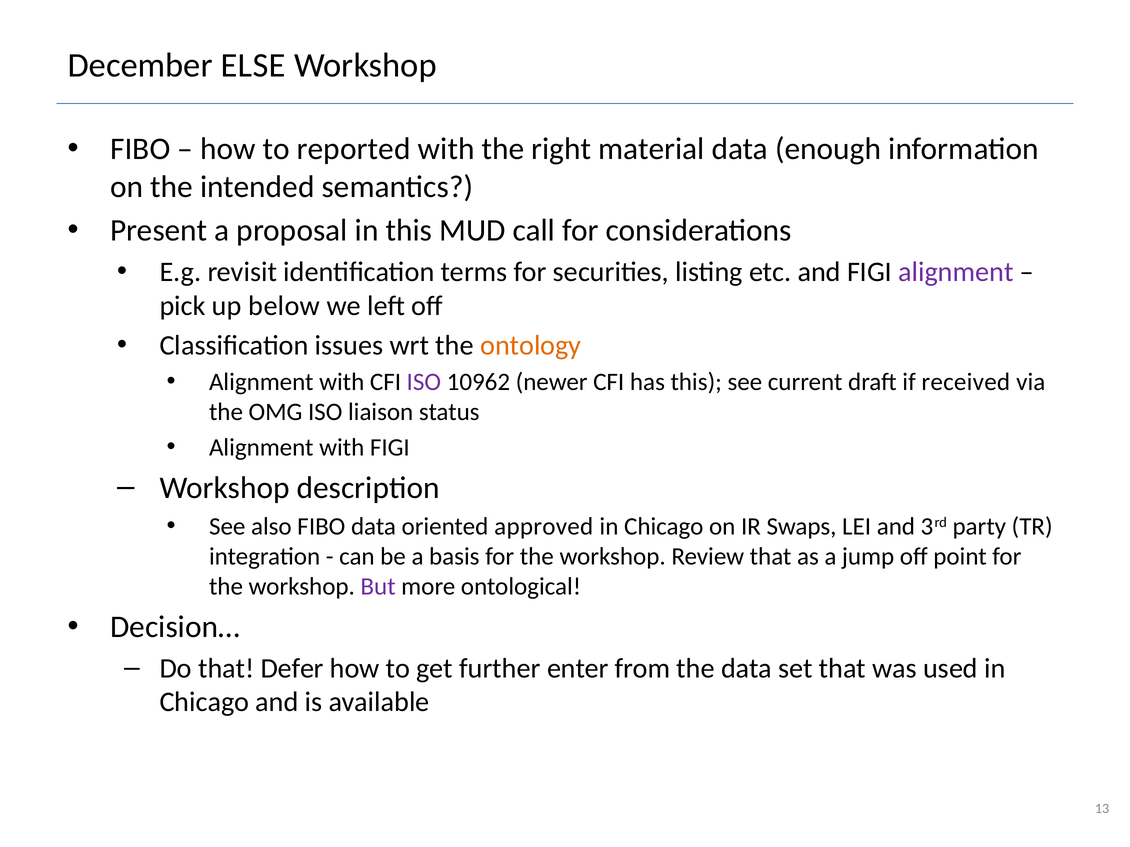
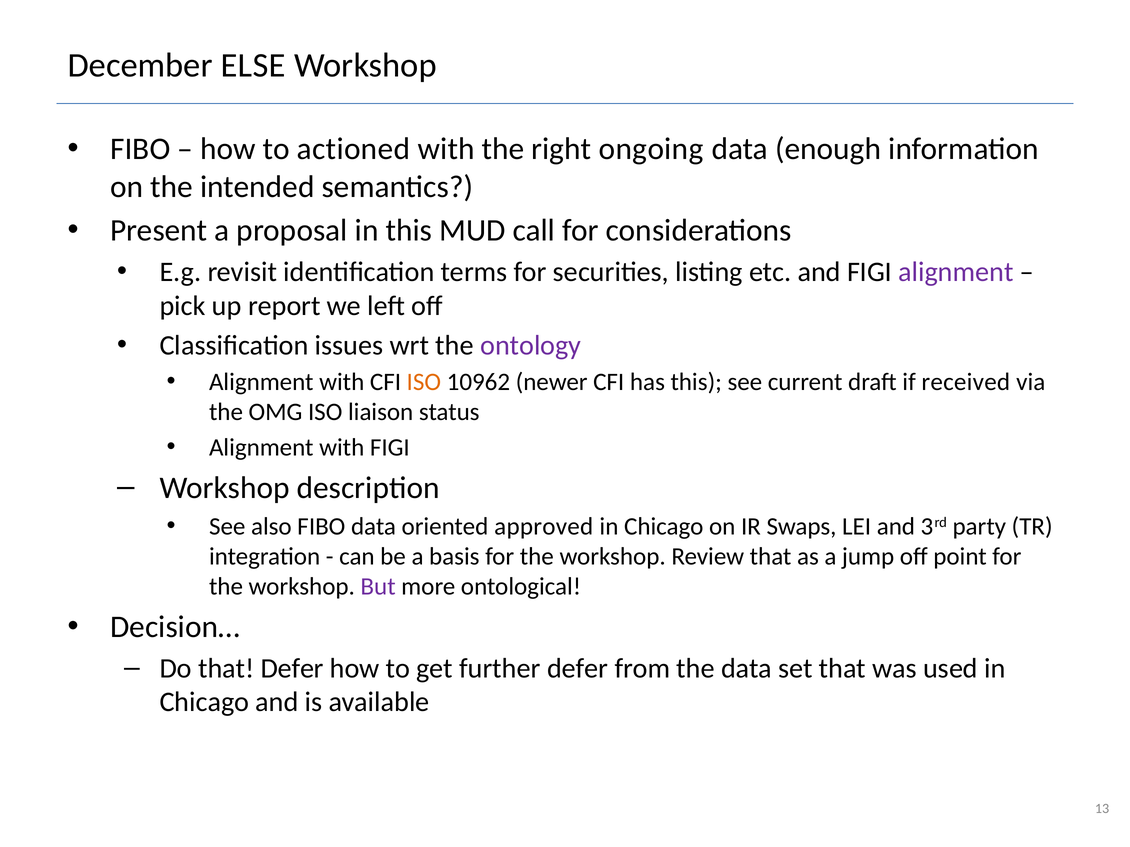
reported: reported -> actioned
material: material -> ongoing
below: below -> report
ontology colour: orange -> purple
ISO at (424, 382) colour: purple -> orange
further enter: enter -> defer
